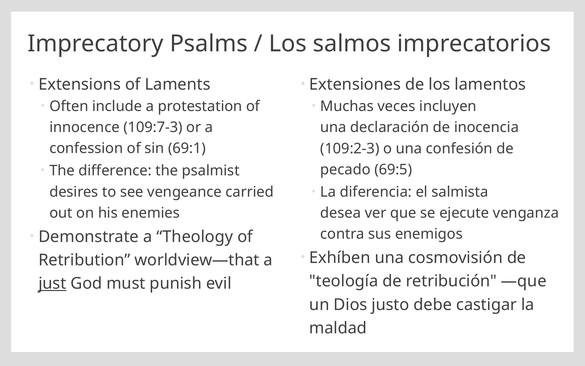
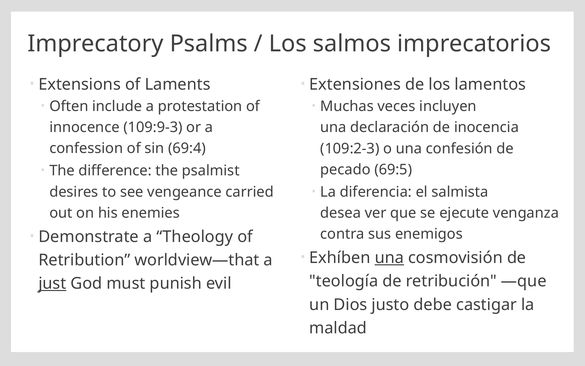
109:7-3: 109:7-3 -> 109:9-3
69:1: 69:1 -> 69:4
una at (389, 258) underline: none -> present
